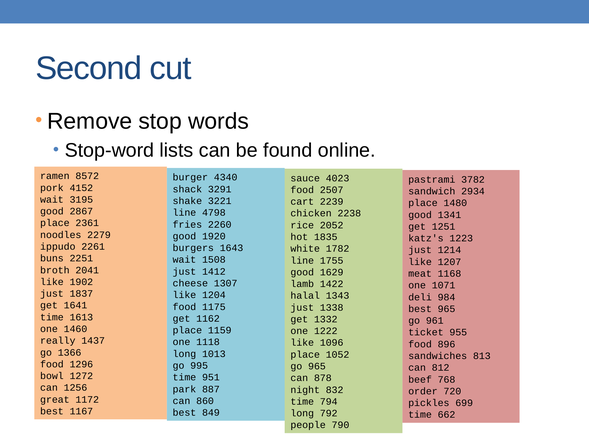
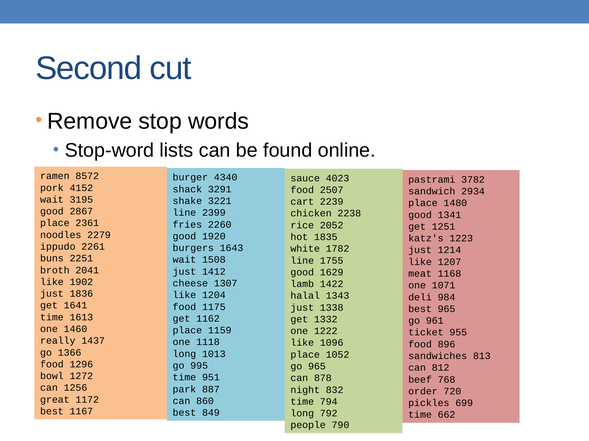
4798: 4798 -> 2399
1837: 1837 -> 1836
